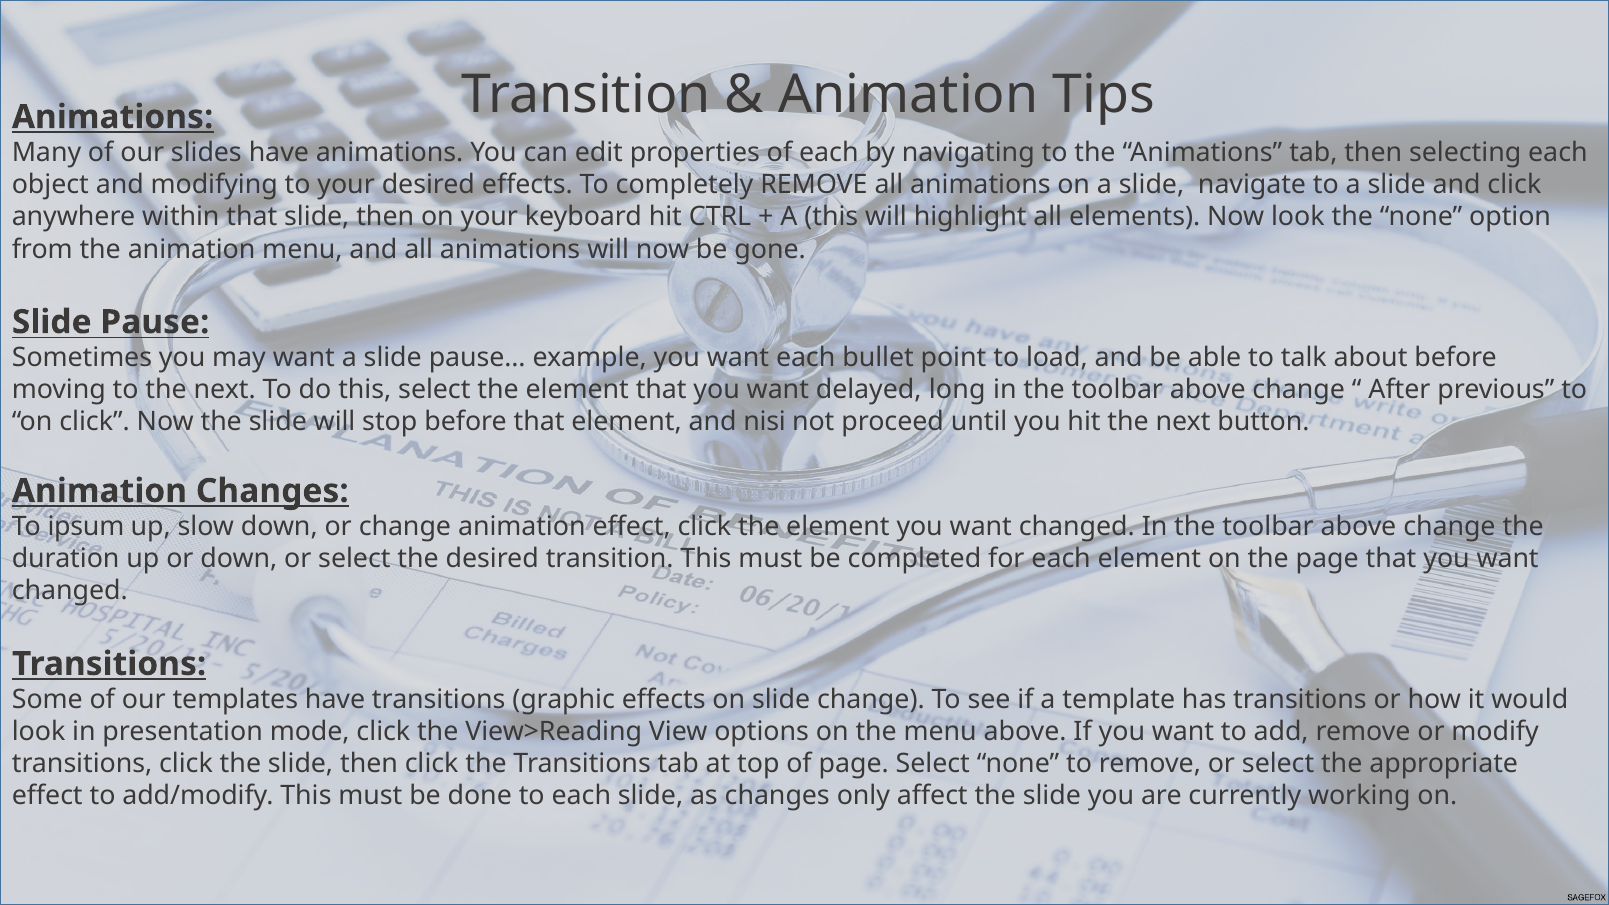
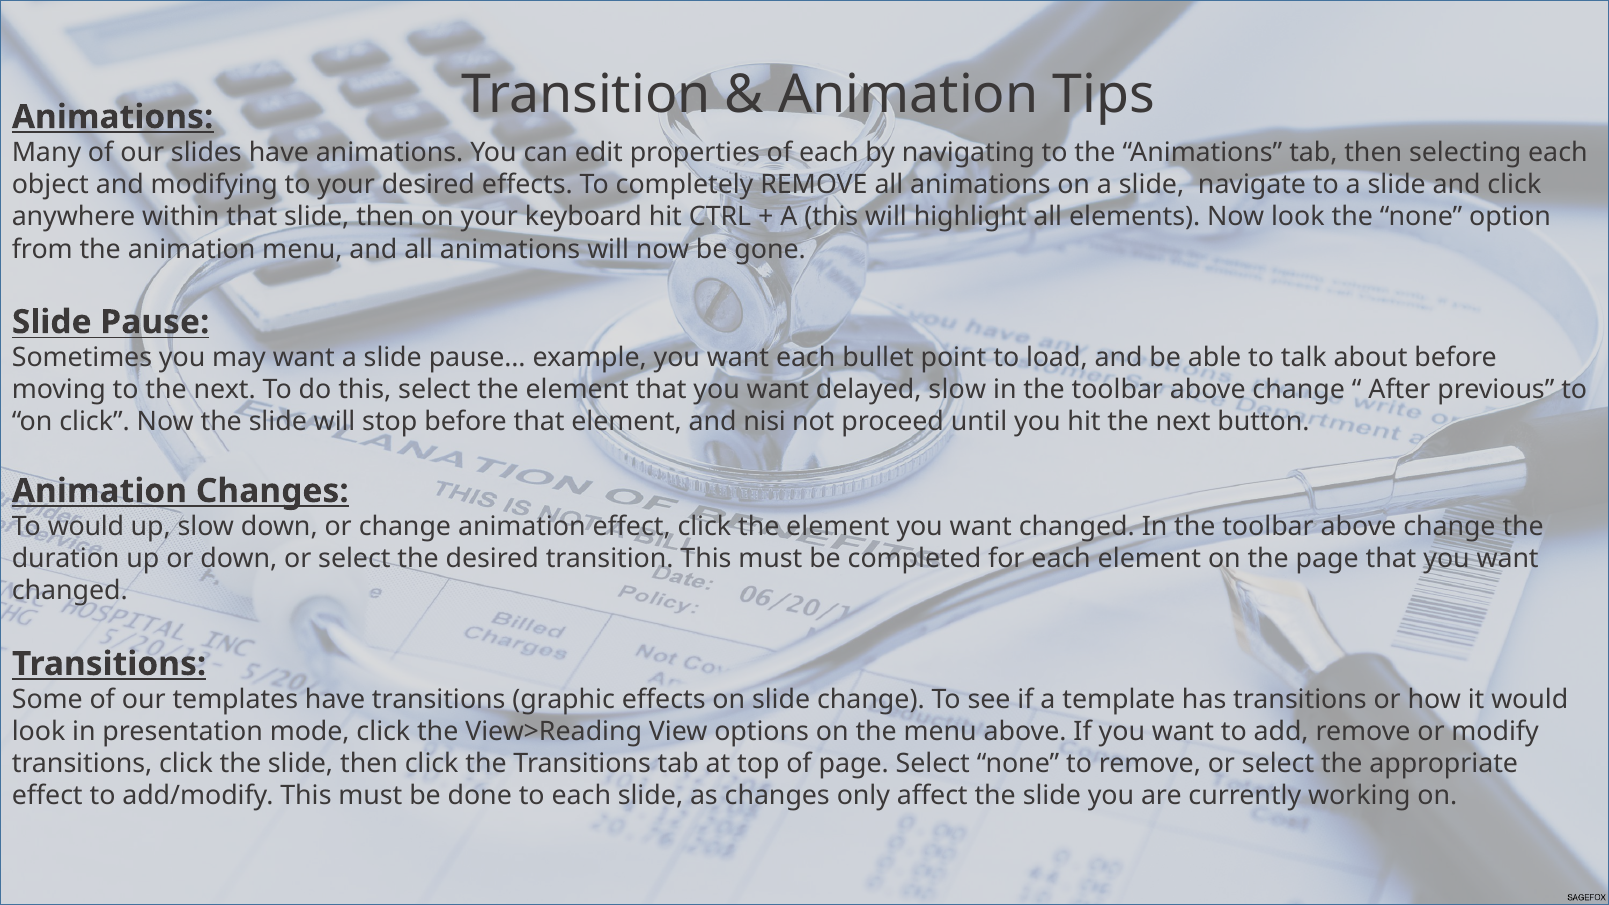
delayed long: long -> slow
To ipsum: ipsum -> would
